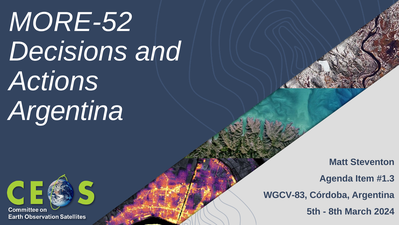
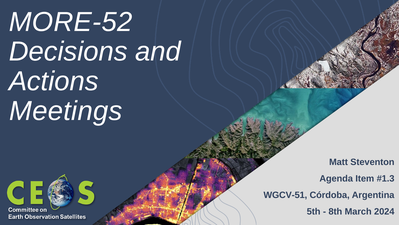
Argentina at (66, 111): Argentina -> Meetings
WGCV-83: WGCV-83 -> WGCV-51
